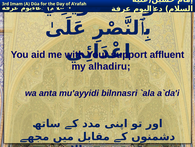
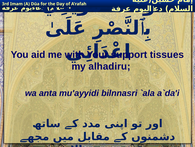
affluent: affluent -> tissues
